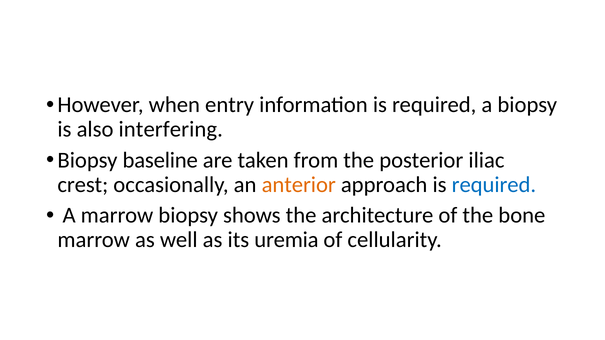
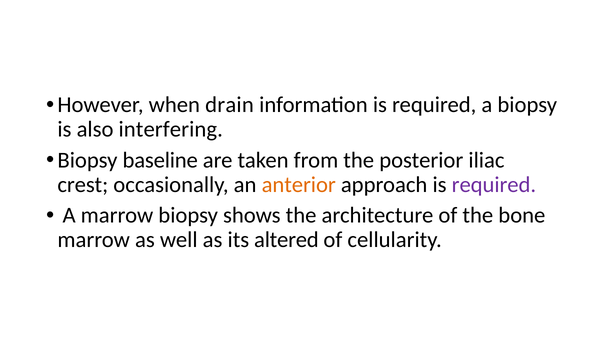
entry: entry -> drain
required at (494, 185) colour: blue -> purple
uremia: uremia -> altered
